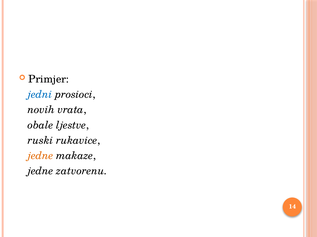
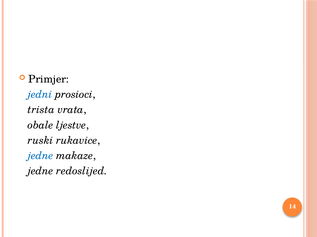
novih: novih -> trista
jedne at (41, 156) colour: orange -> blue
zatvorenu: zatvorenu -> redoslijed
